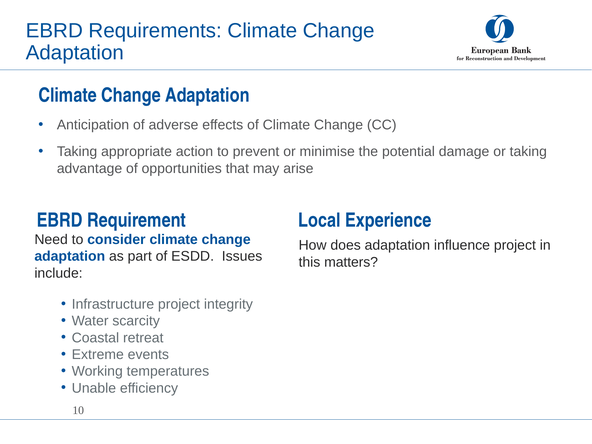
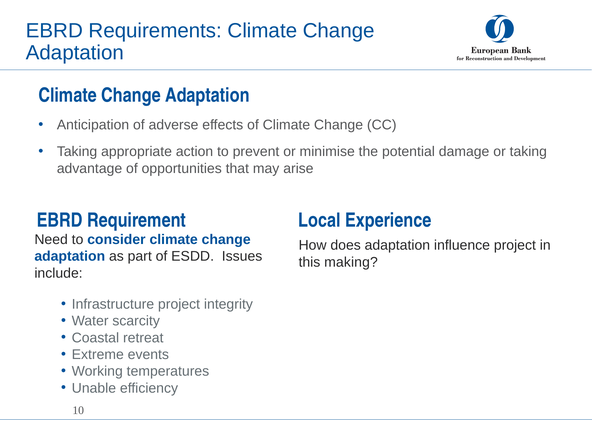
matters: matters -> making
